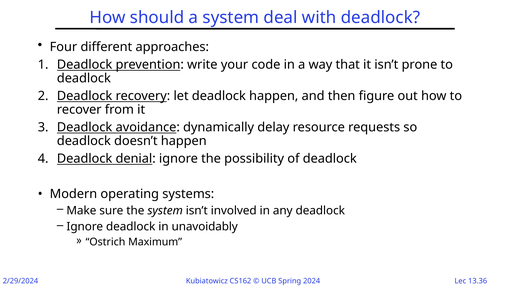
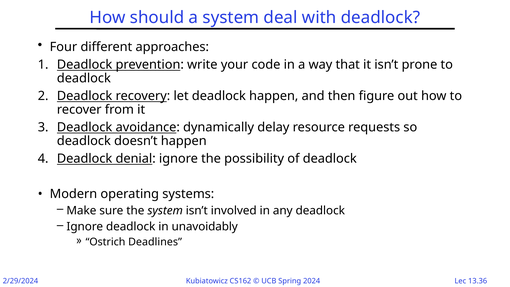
Maximum: Maximum -> Deadlines
